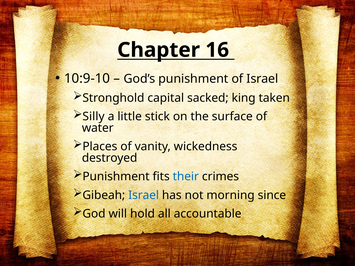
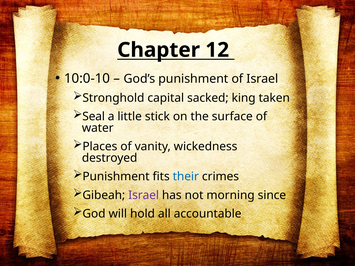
16: 16 -> 12
10:9-10: 10:9-10 -> 10:0-10
Silly: Silly -> Seal
Israel at (144, 195) colour: blue -> purple
